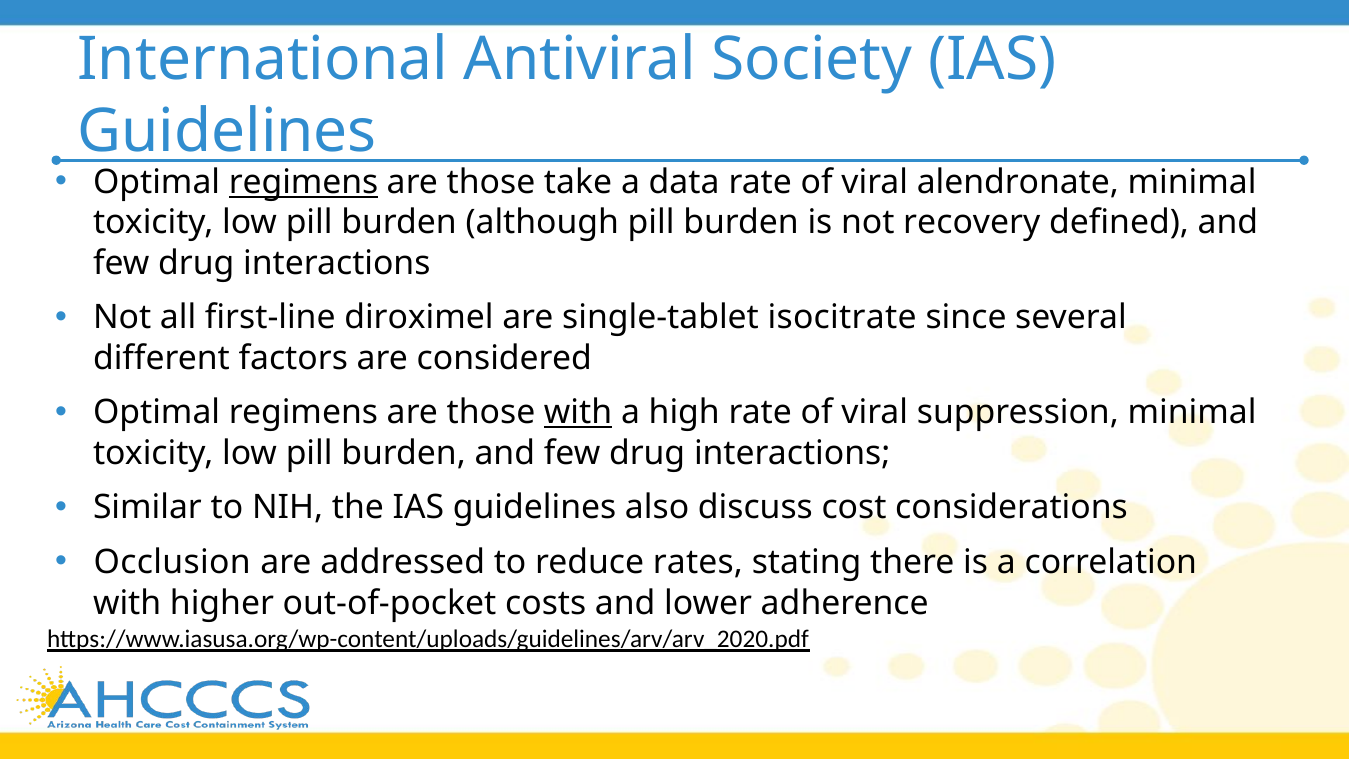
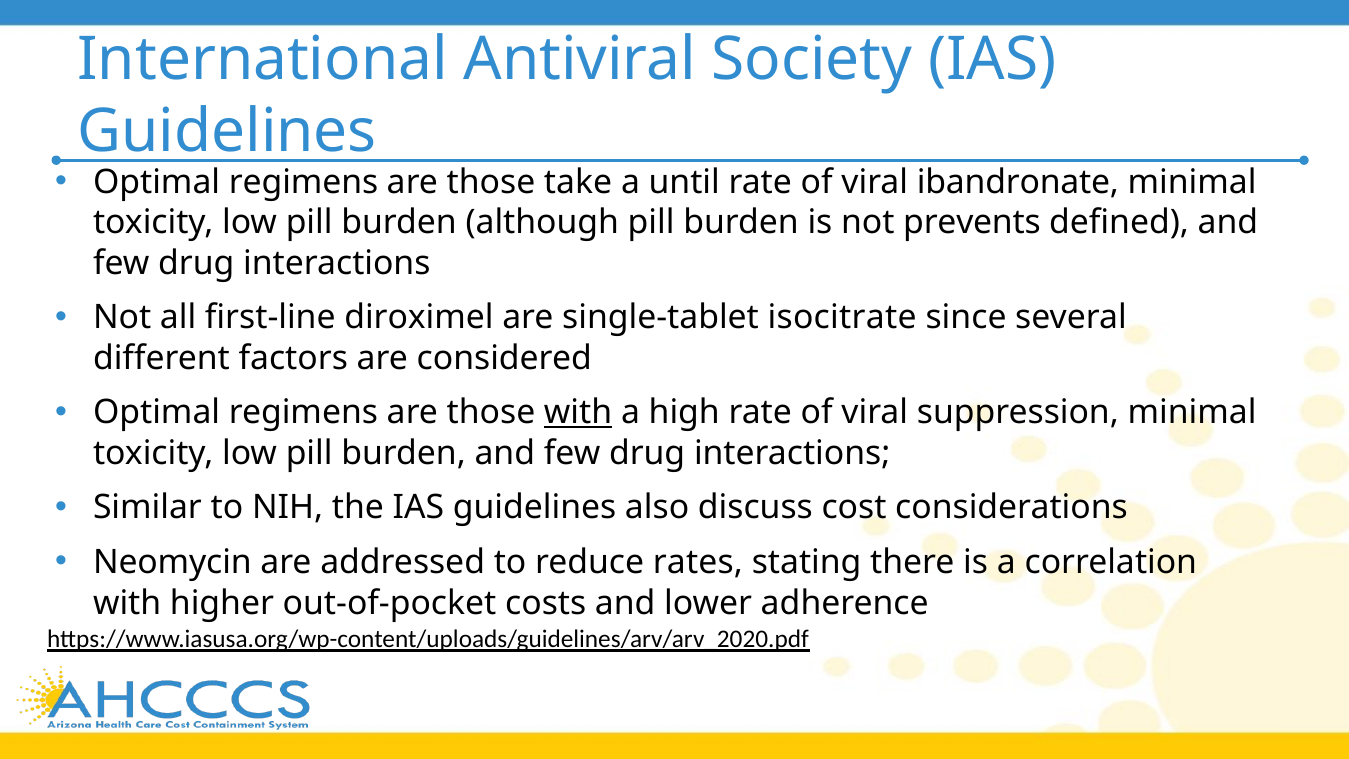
regimens at (303, 182) underline: present -> none
data: data -> until
alendronate: alendronate -> ibandronate
recovery: recovery -> prevents
Occlusion: Occlusion -> Neomycin
